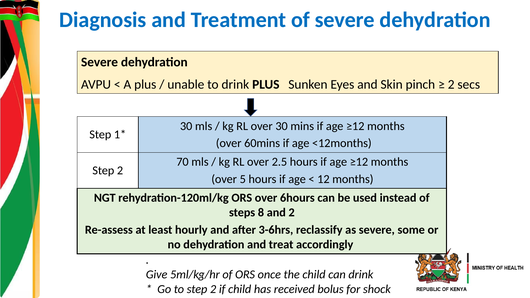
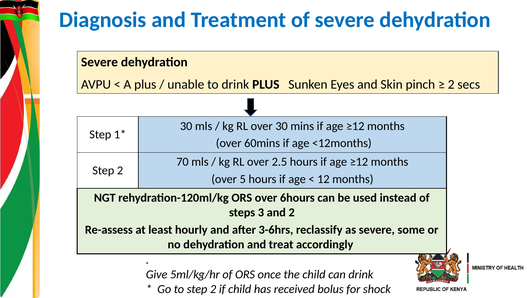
8: 8 -> 3
